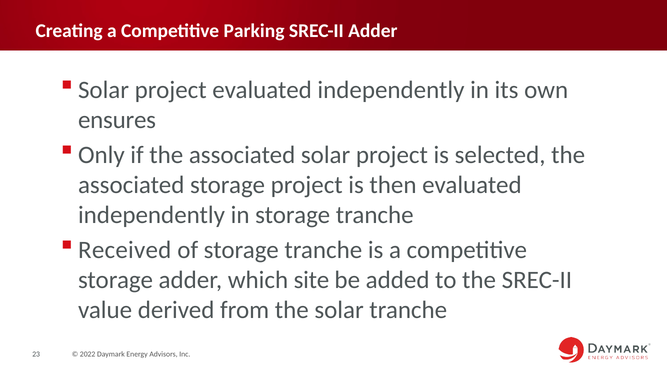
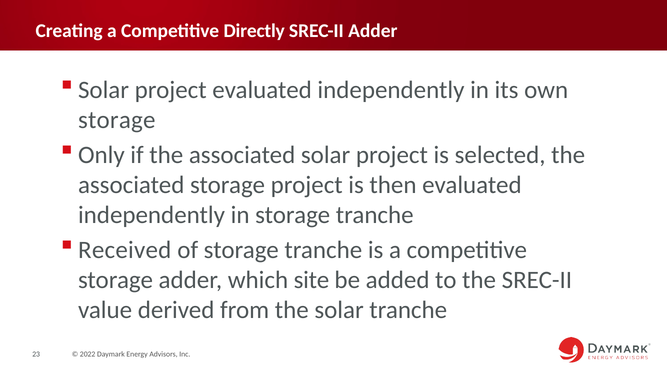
Parking: Parking -> Directly
ensures at (117, 120): ensures -> storage
